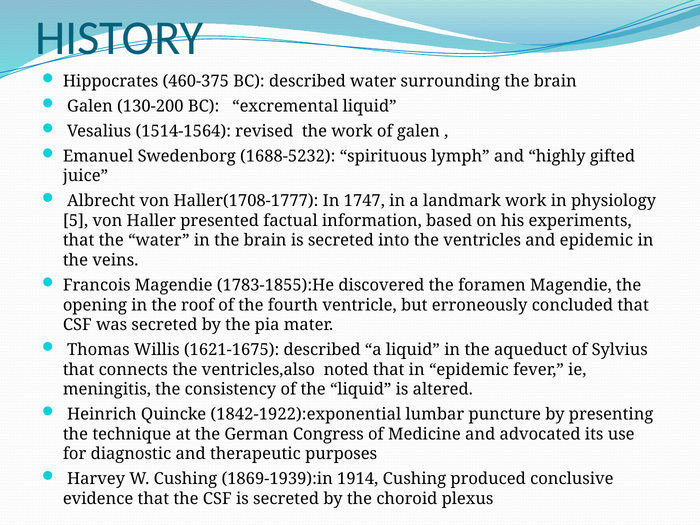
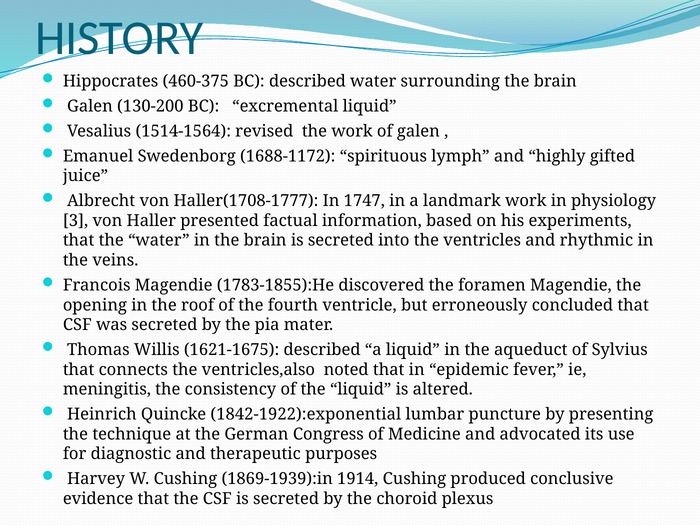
1688-5232: 1688-5232 -> 1688-1172
5: 5 -> 3
and epidemic: epidemic -> rhythmic
